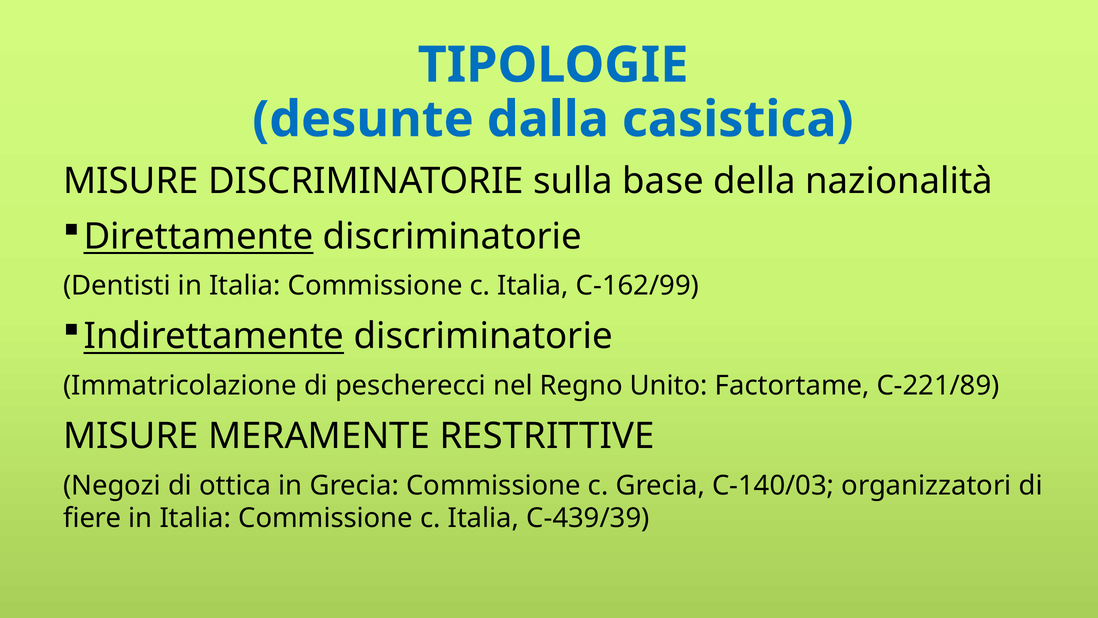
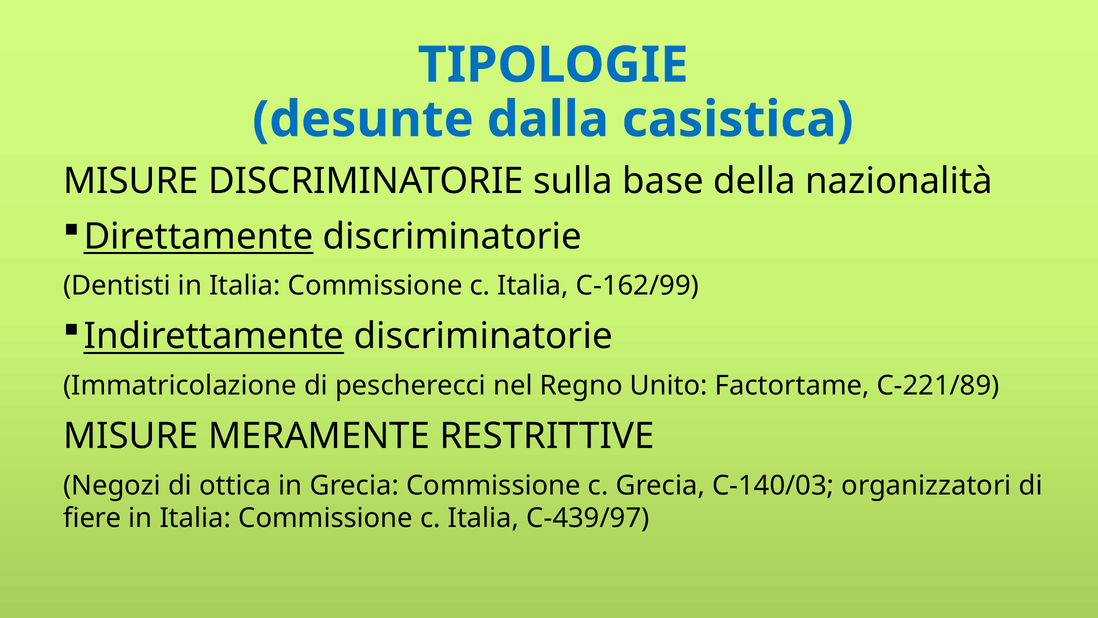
C-439/39: C-439/39 -> C-439/97
